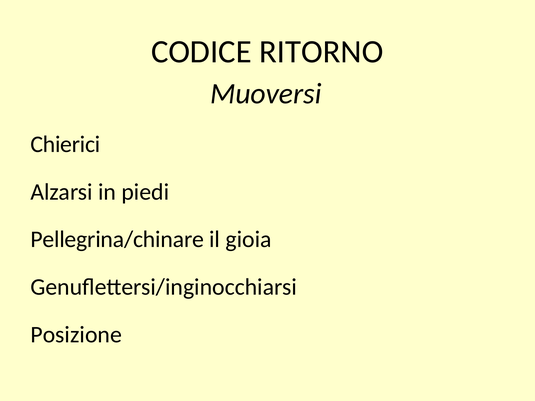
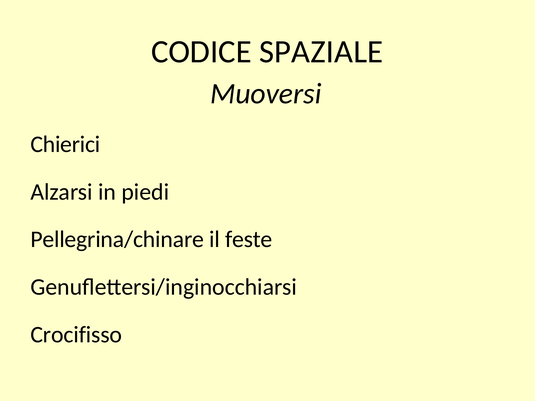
RITORNO: RITORNO -> SPAZIALE
gioia: gioia -> feste
Posizione: Posizione -> Crocifisso
